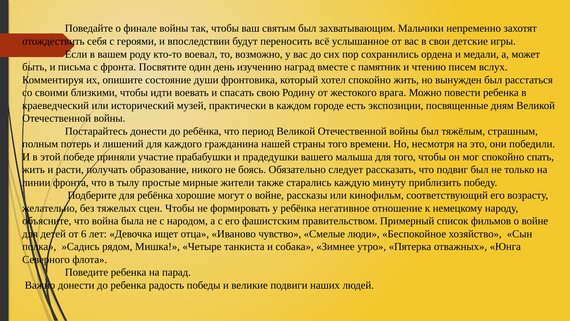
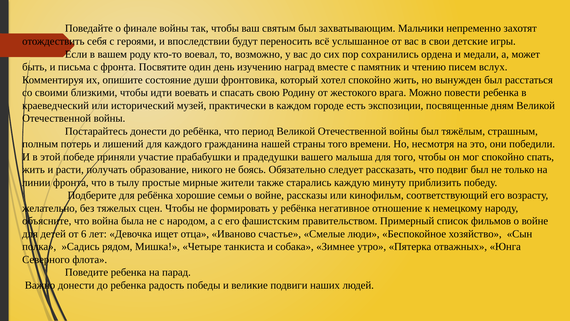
могут: могут -> семьи
чувство: чувство -> счастье
